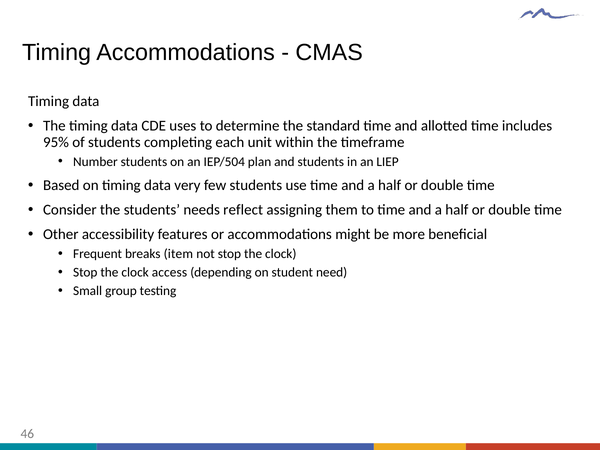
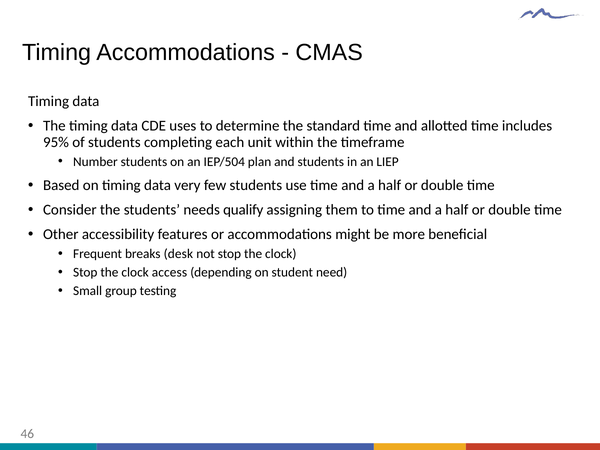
reflect: reflect -> qualify
item: item -> desk
